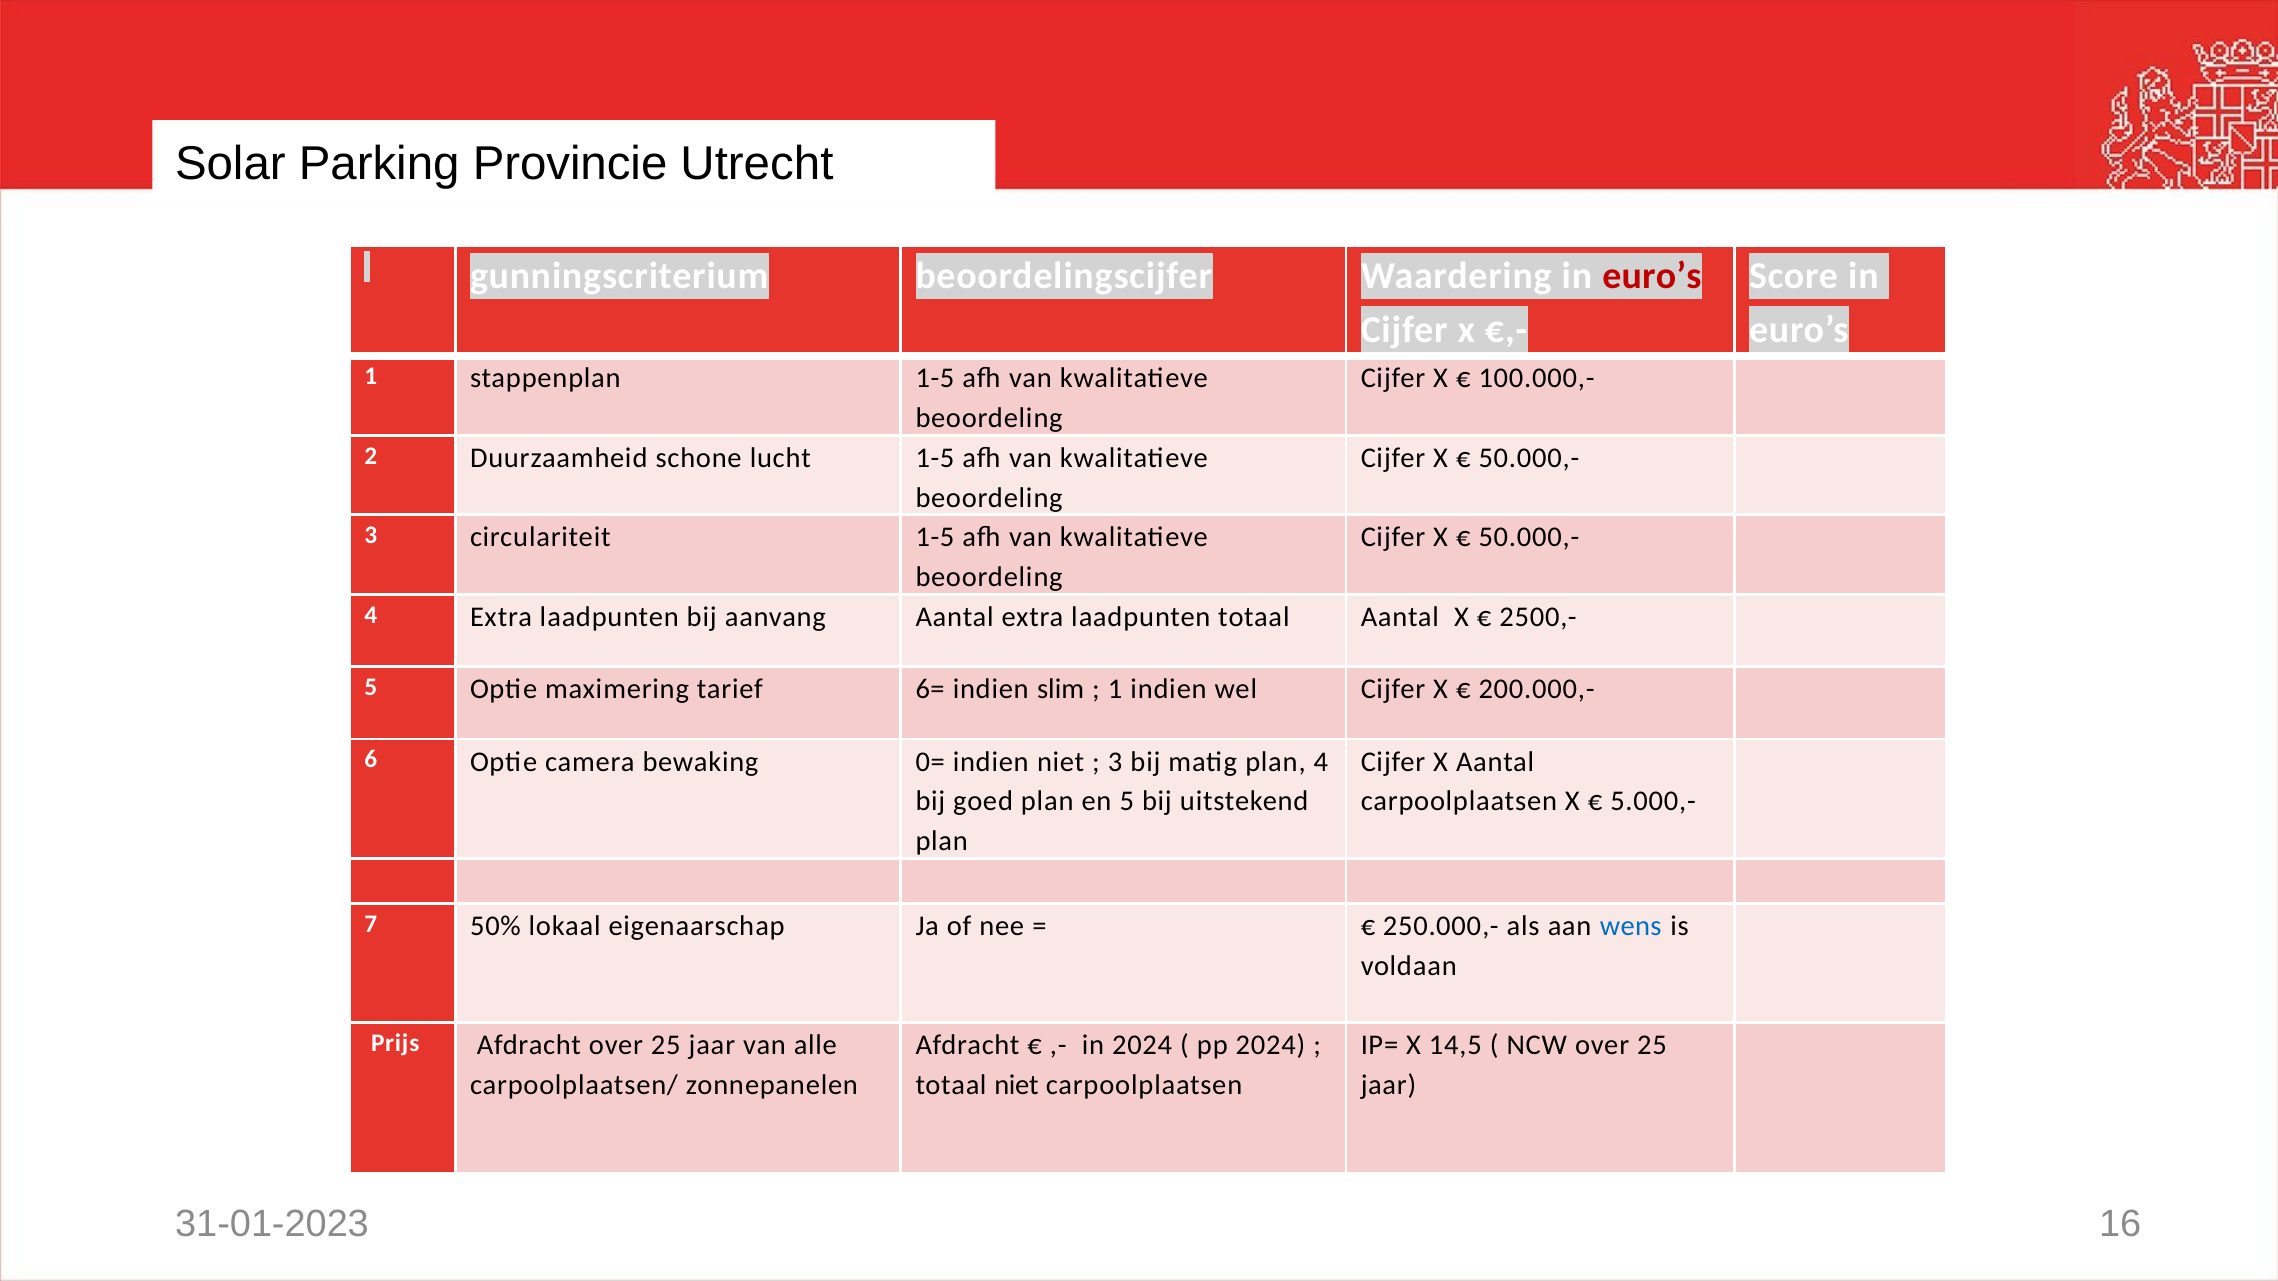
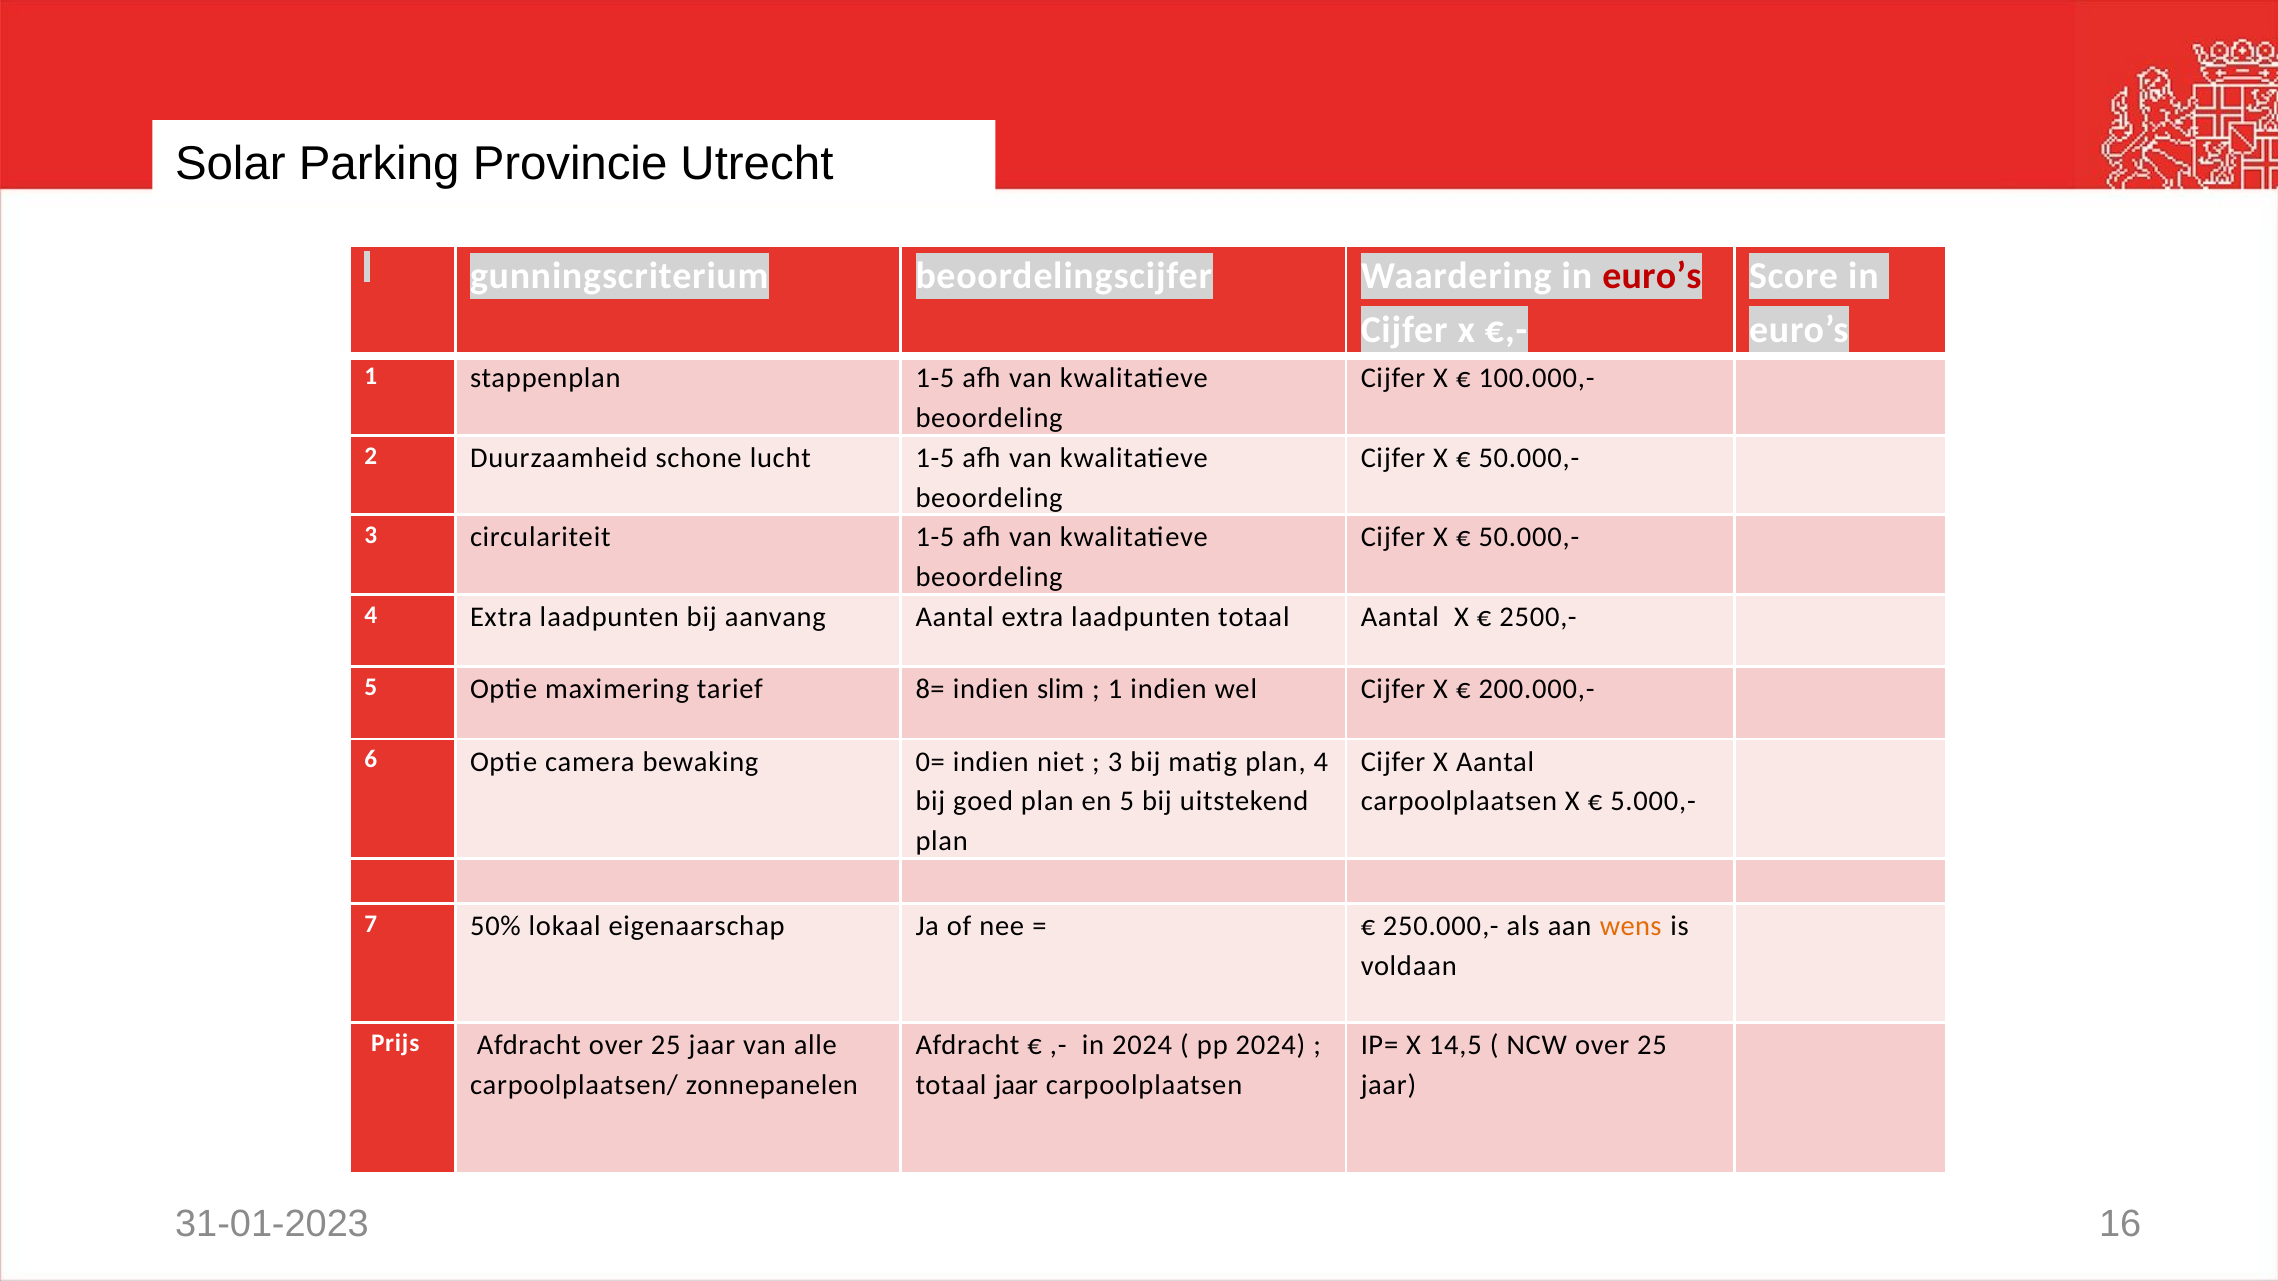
6=: 6= -> 8=
wens colour: blue -> orange
totaal niet: niet -> jaar
